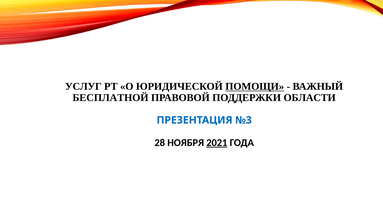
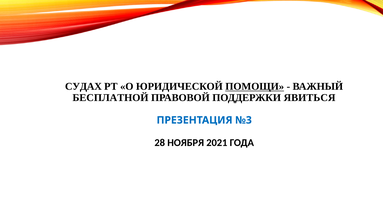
УСЛУГ: УСЛУГ -> СУДАХ
ОБЛАСТИ: ОБЛАСТИ -> ЯВИТЬСЯ
2021 underline: present -> none
